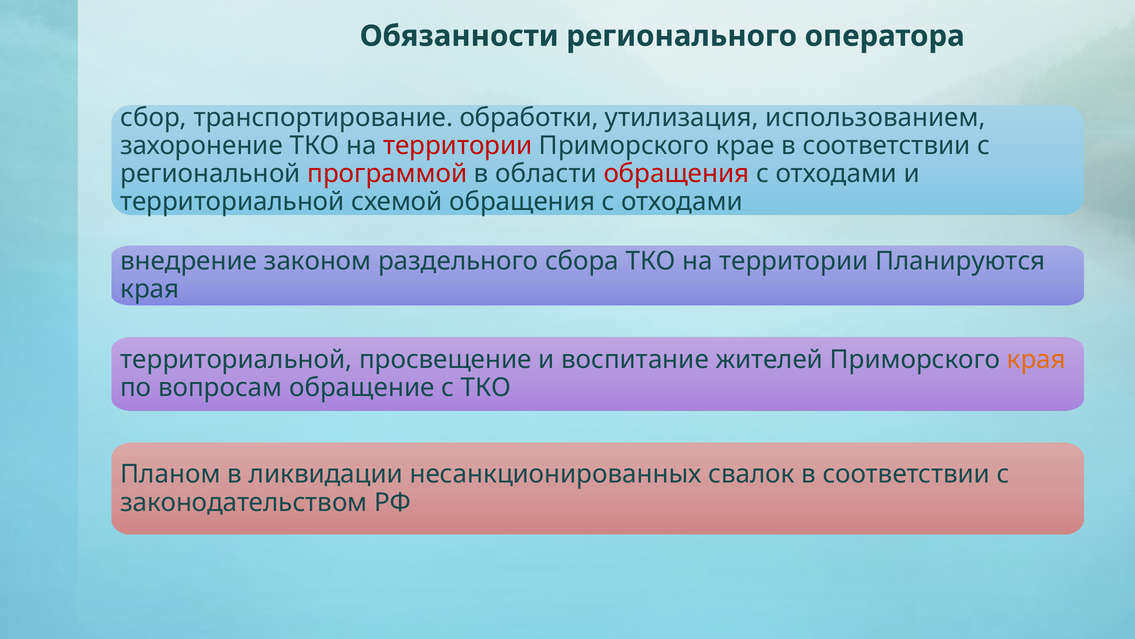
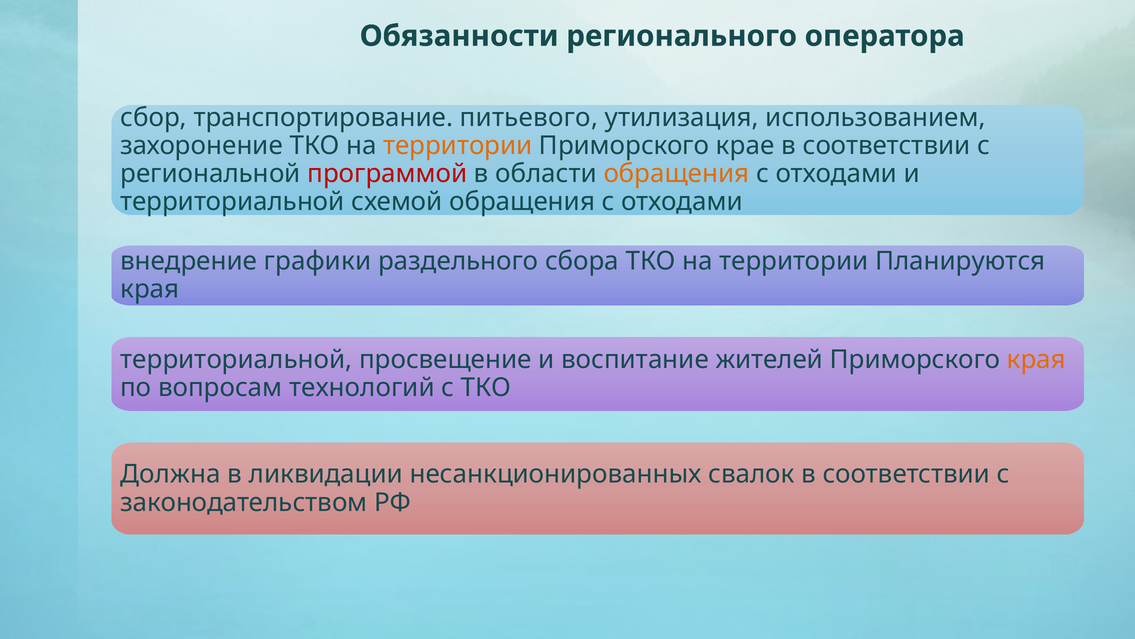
обработки: обработки -> питьевого
территории at (458, 146) colour: red -> orange
обращения at (676, 174) colour: red -> orange
законом: законом -> графики
обращение: обращение -> технологий
Планом: Планом -> Должна
